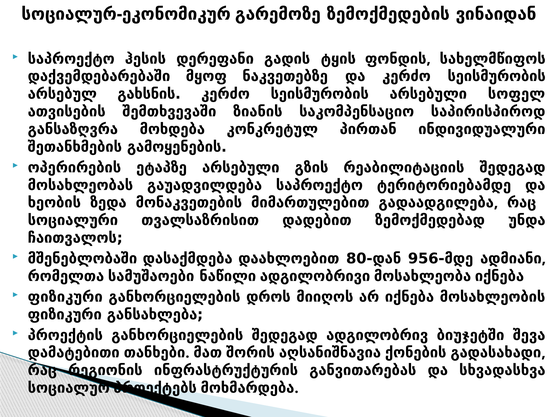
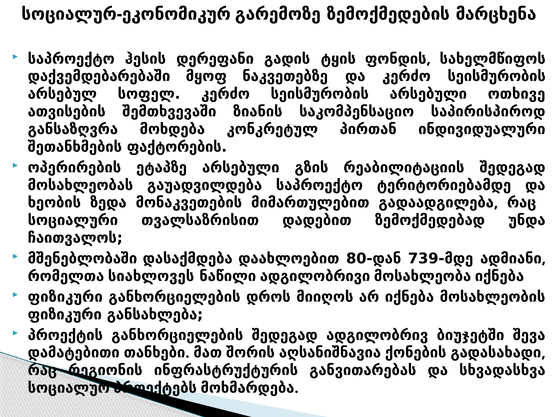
ვინაიდან: ვინაიდან -> მარცხენა
გახსნის: გახსნის -> სოფელ
სოფელ: სოფელ -> ოთხივე
გამოყენების: გამოყენების -> ფაქტორების
956-მდე: 956-მდე -> 739-მდე
სამუშაოები: სამუშაოები -> სიახლოვეს
